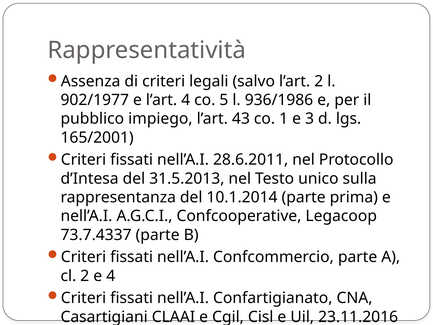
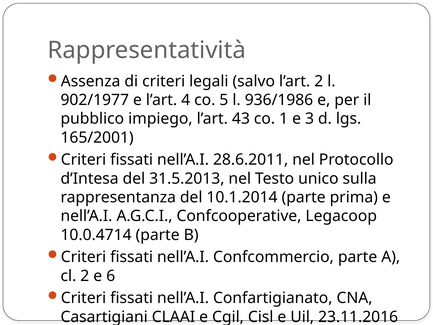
73.7.4337: 73.7.4337 -> 10.0.4714
e 4: 4 -> 6
